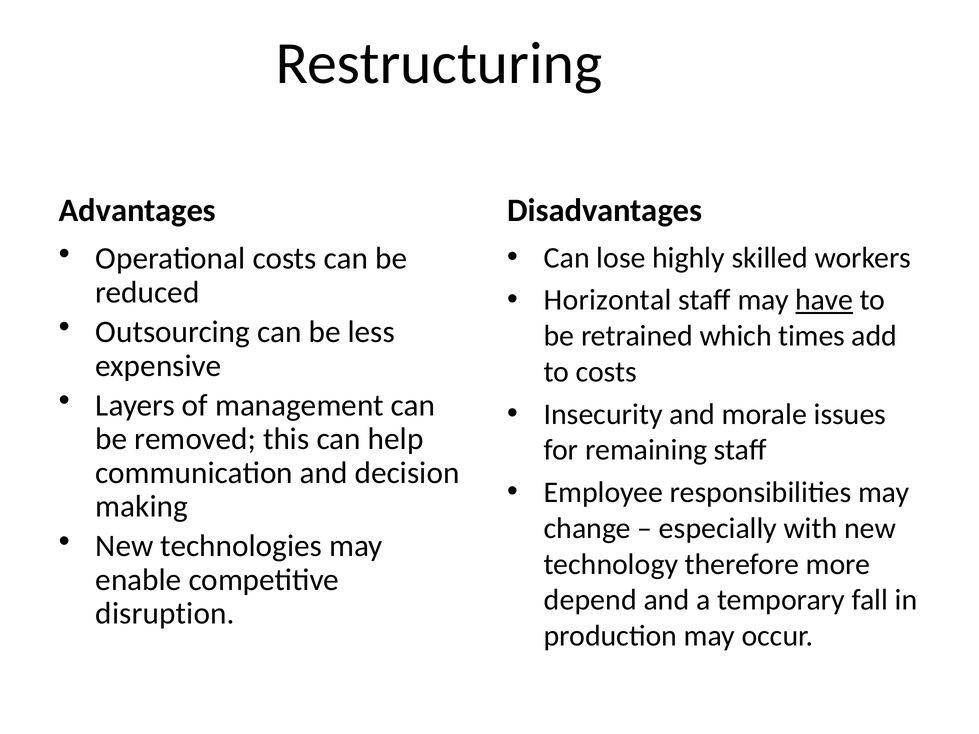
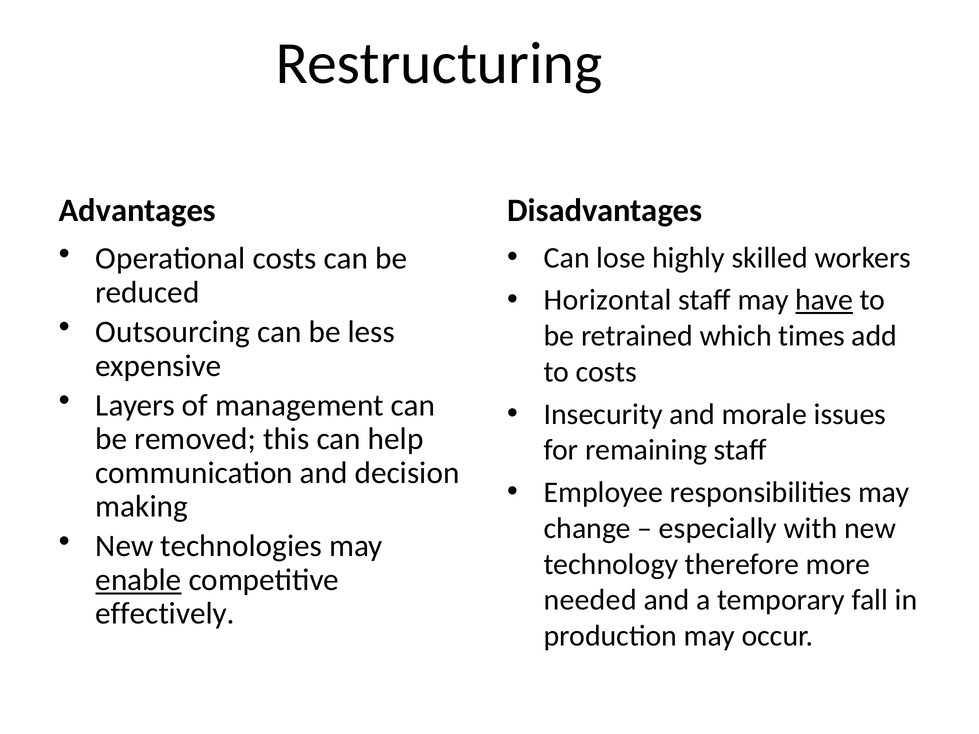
enable underline: none -> present
depend: depend -> needed
disruption: disruption -> effectively
